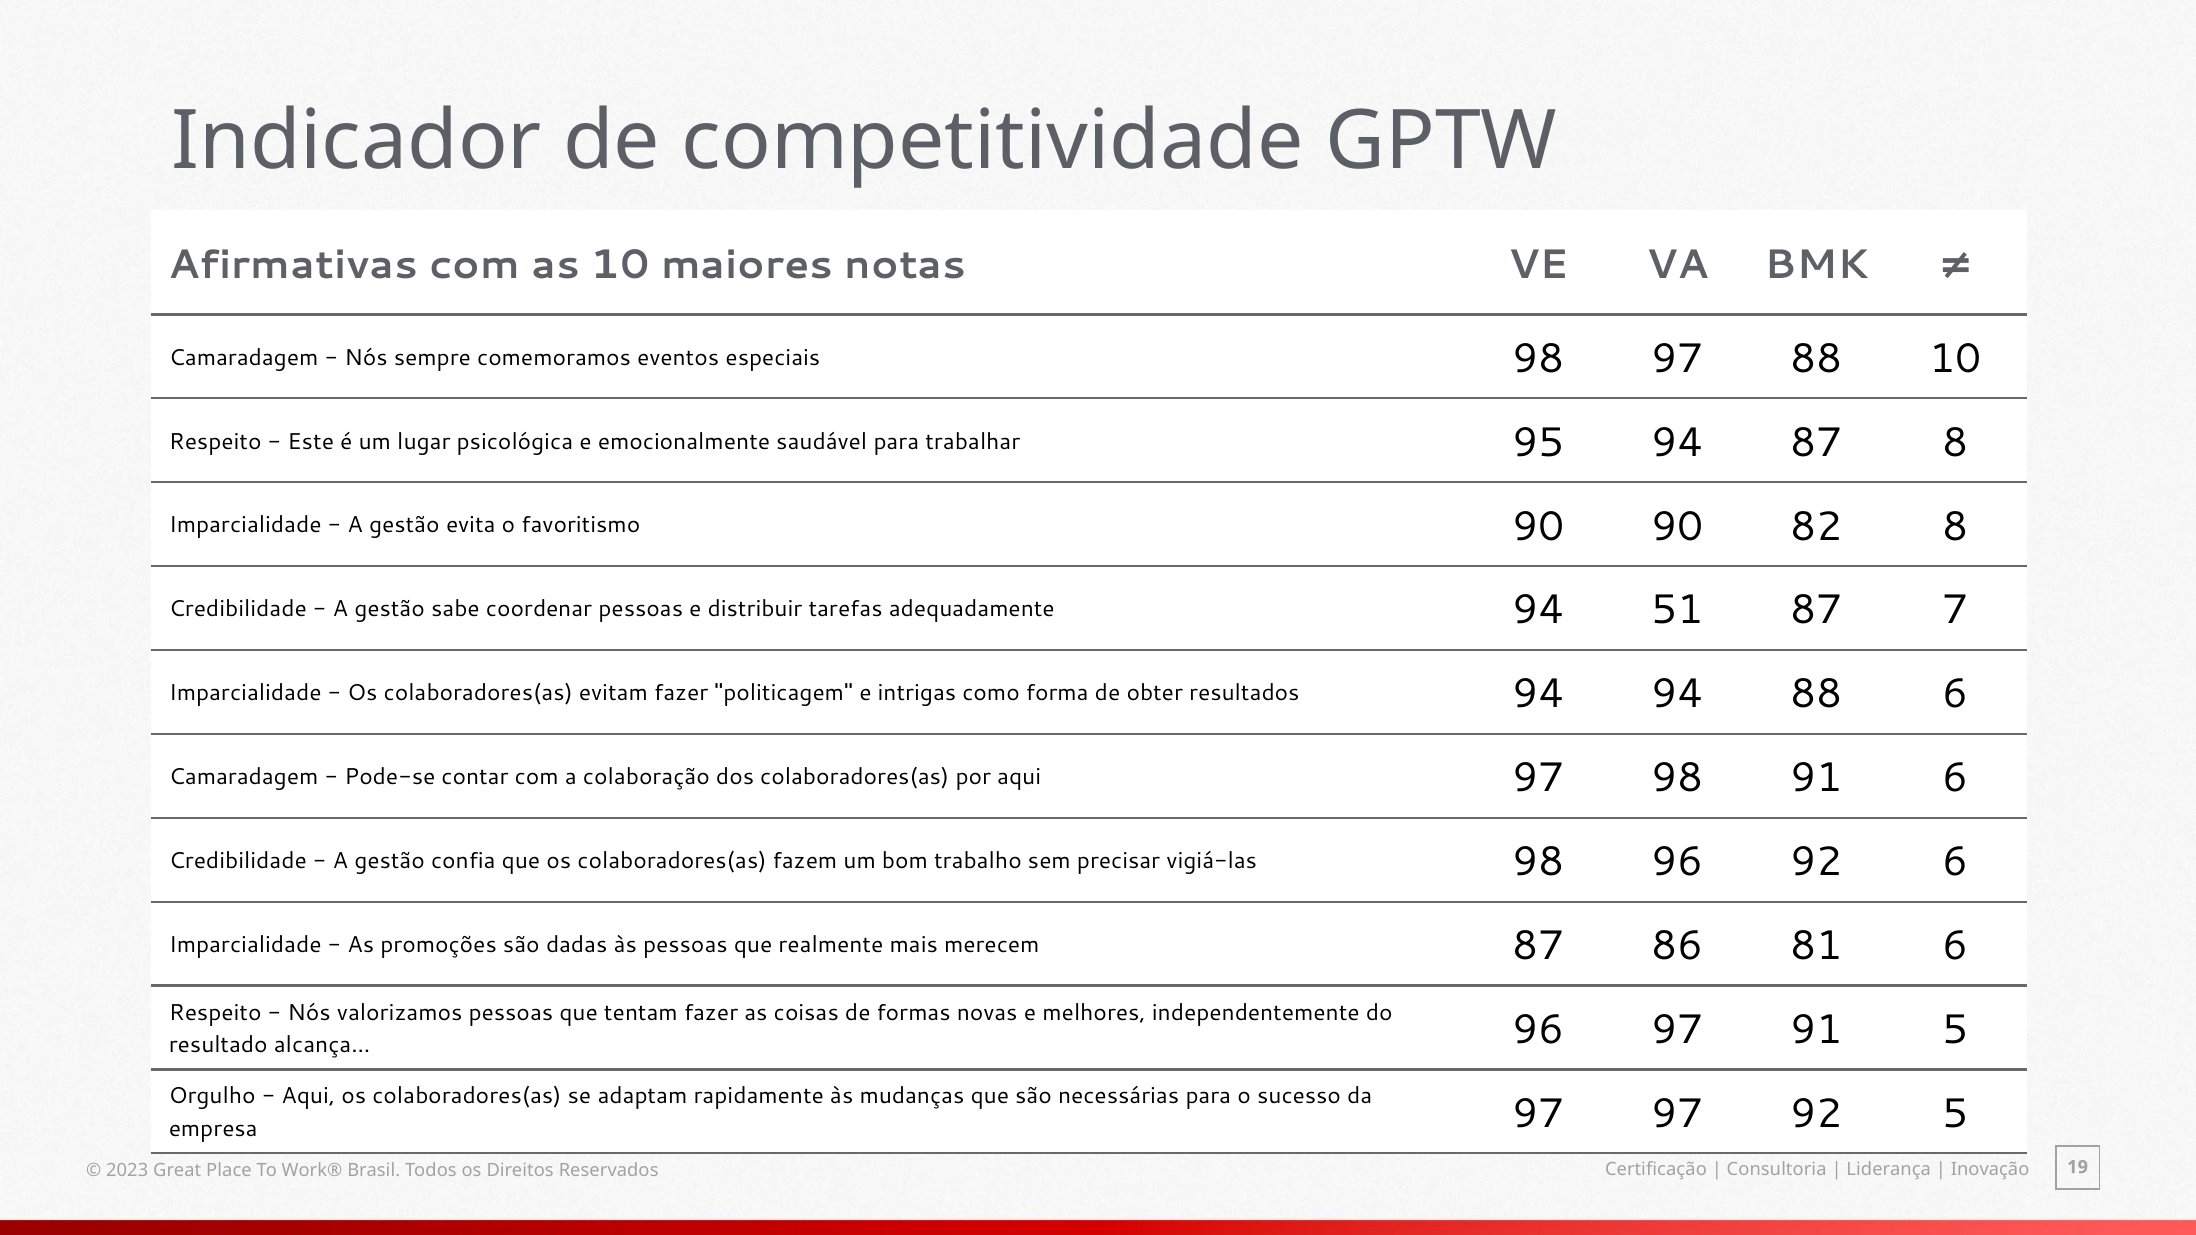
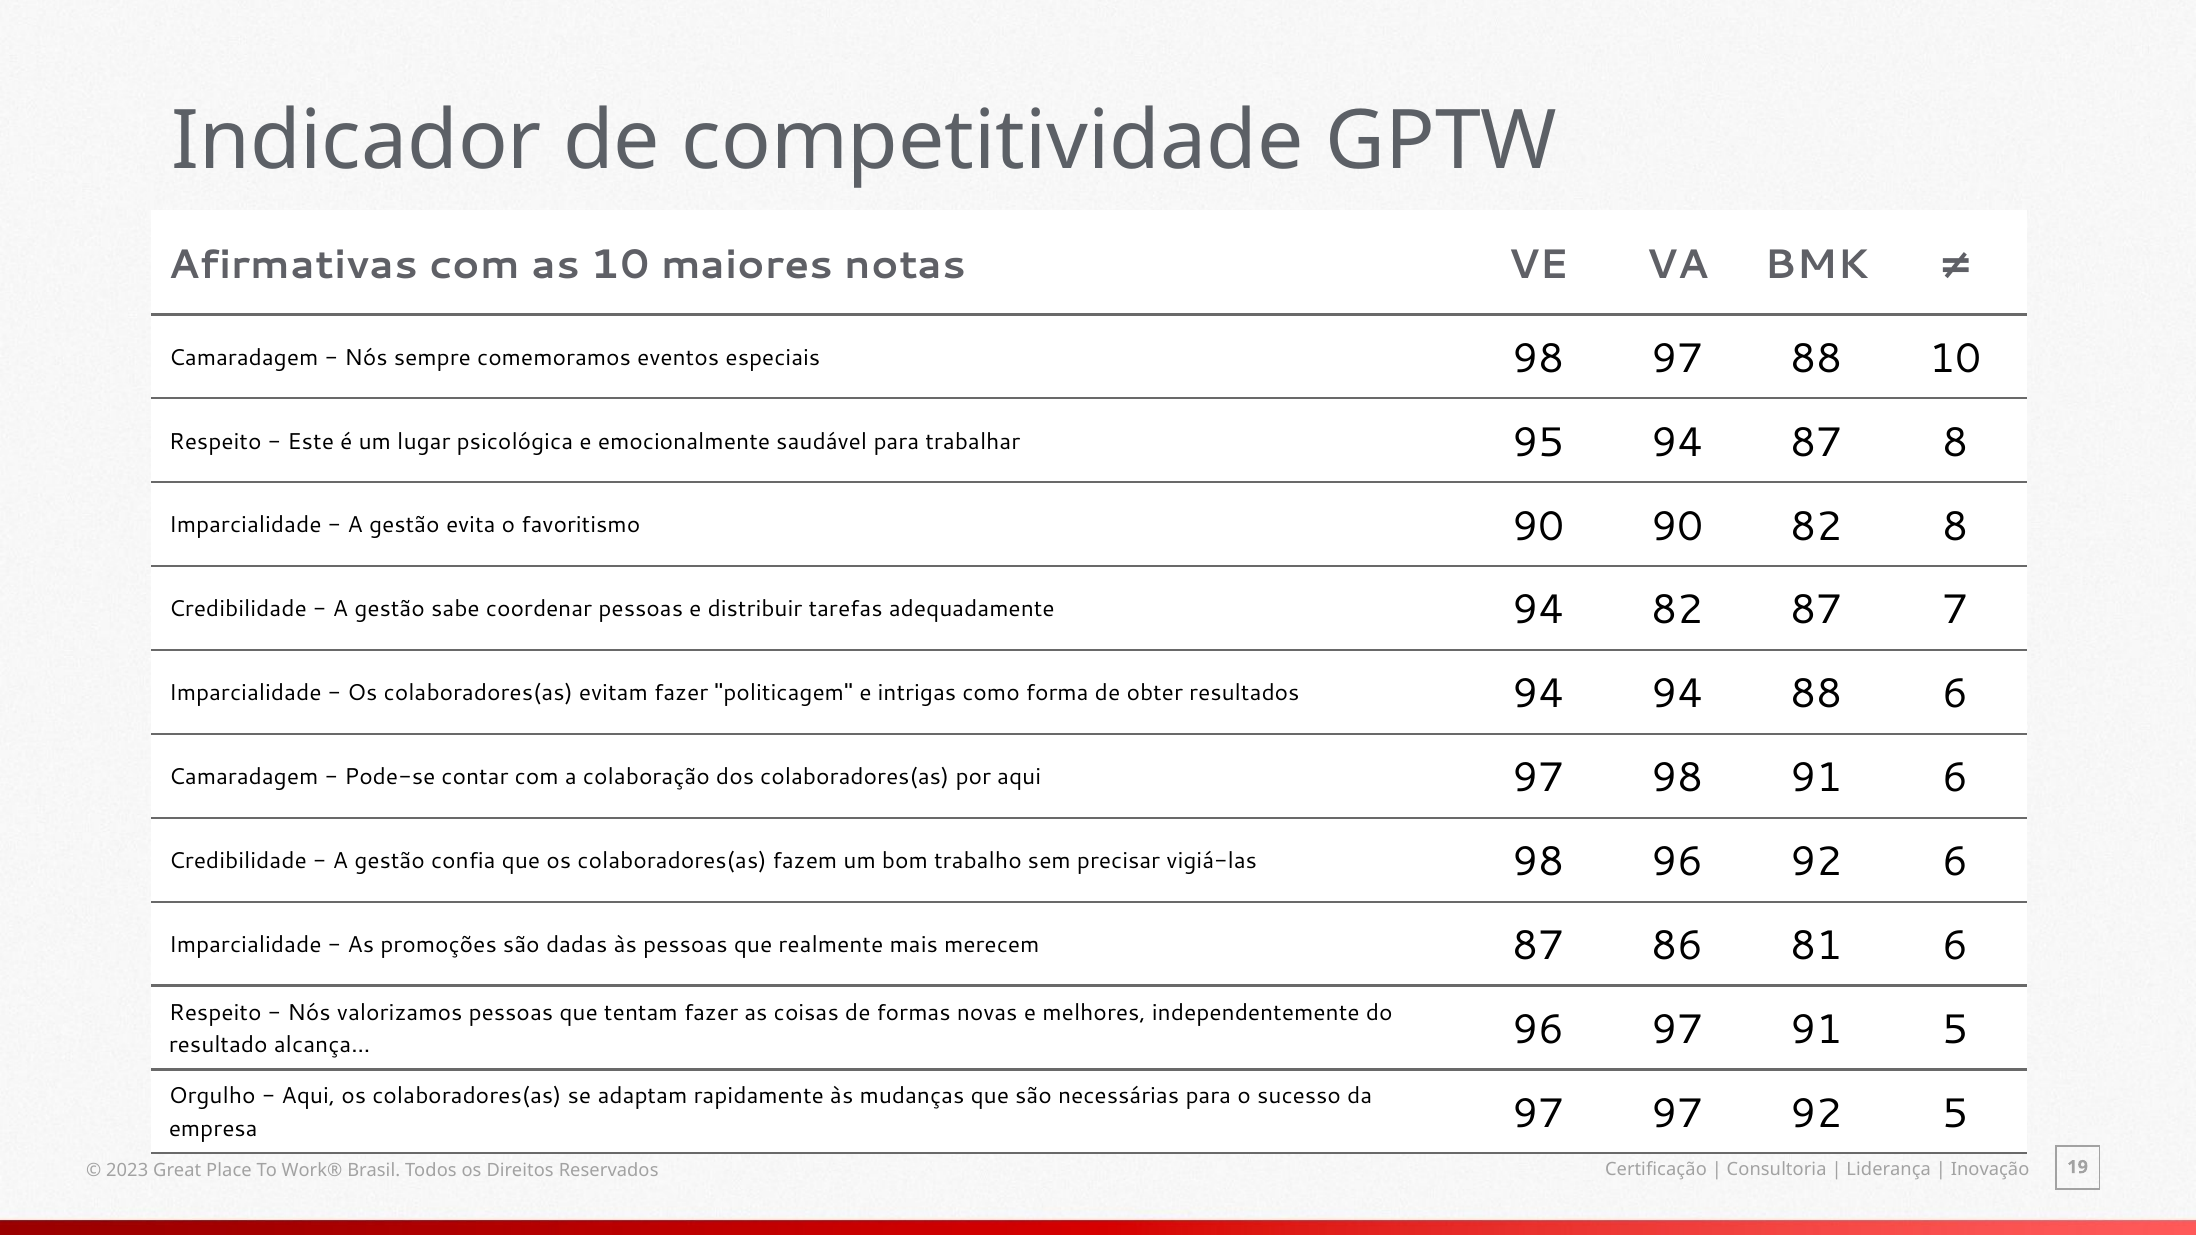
94 51: 51 -> 82
